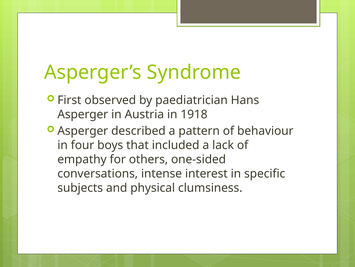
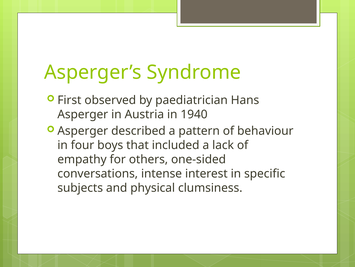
1918: 1918 -> 1940
